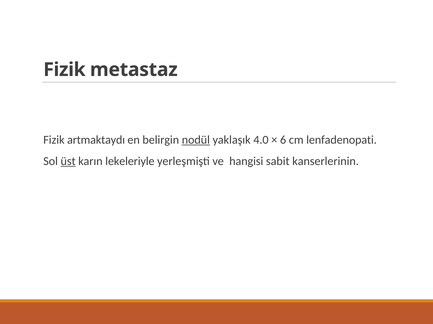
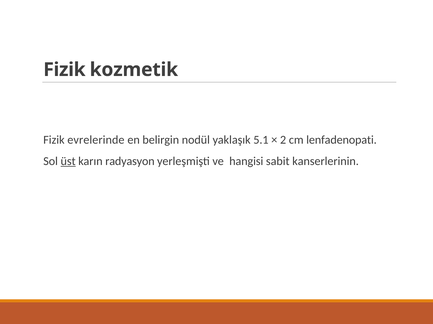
metastaz: metastaz -> kozmetik
artmaktaydı: artmaktaydı -> evrelerinde
nodül underline: present -> none
4.0: 4.0 -> 5.1
6: 6 -> 2
lekeleriyle: lekeleriyle -> radyasyon
